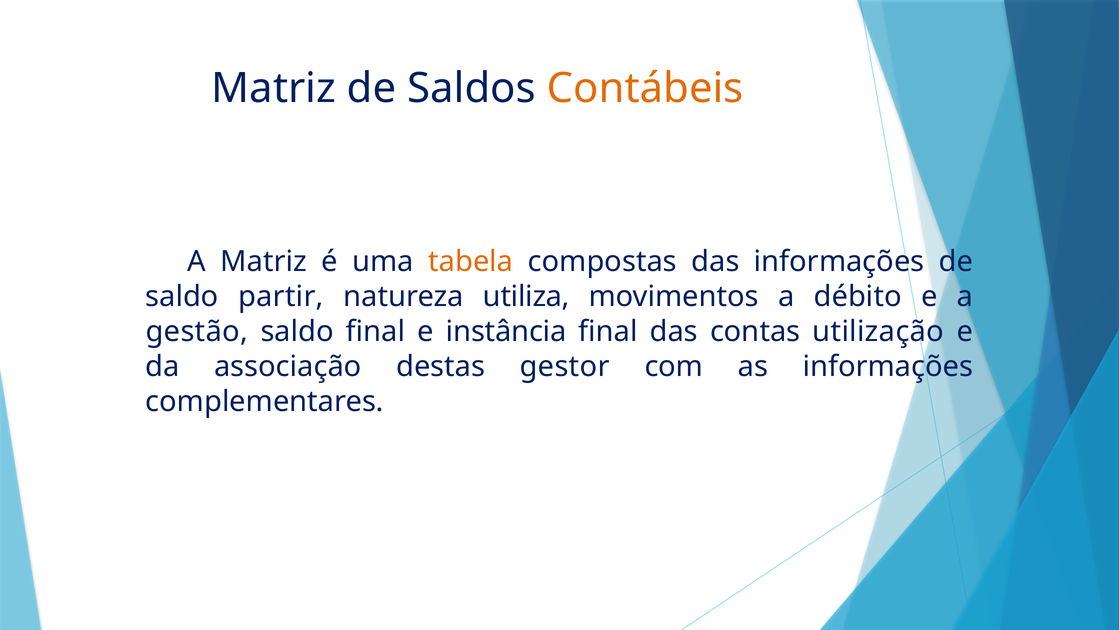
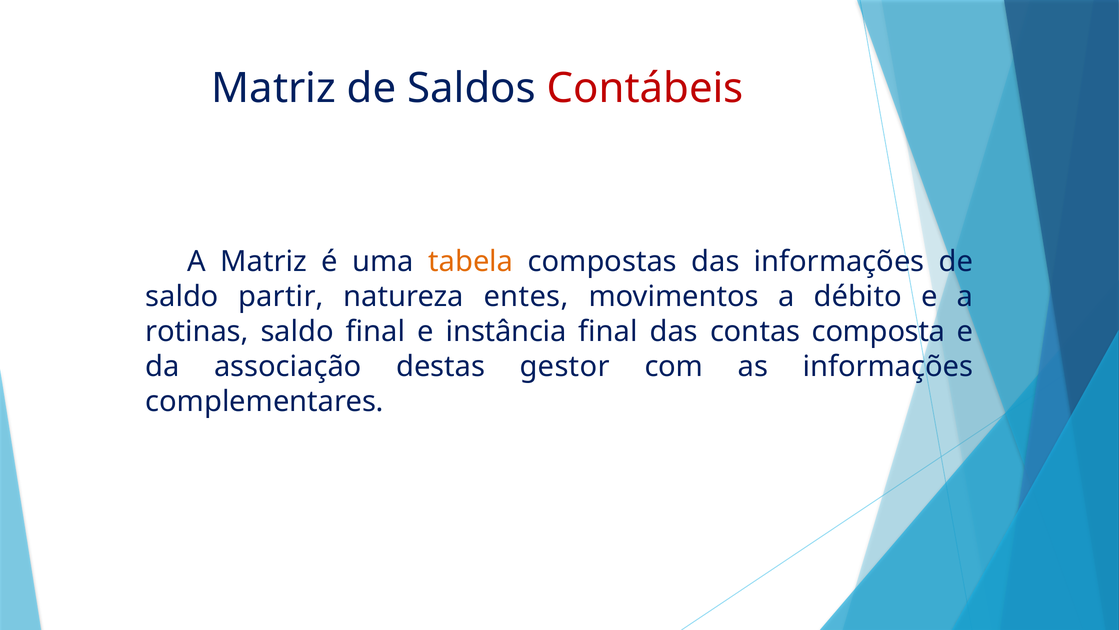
Contábeis colour: orange -> red
utiliza: utiliza -> entes
gestão: gestão -> rotinas
utilização: utilização -> composta
